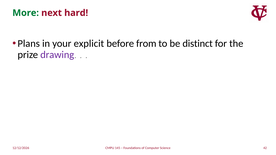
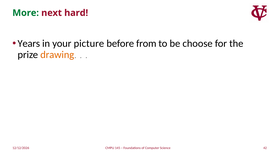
Plans: Plans -> Years
explicit: explicit -> picture
distinct: distinct -> choose
drawing colour: purple -> orange
